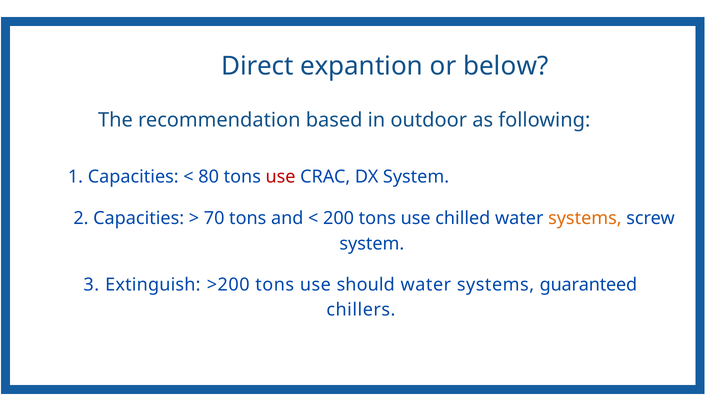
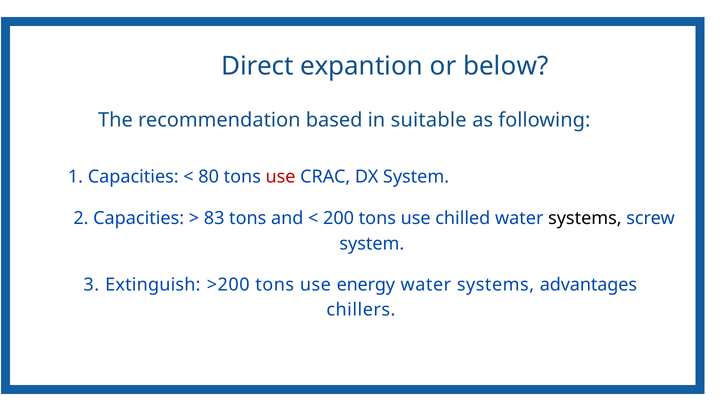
outdoor: outdoor -> suitable
70: 70 -> 83
systems at (585, 218) colour: orange -> black
should: should -> energy
guaranteed: guaranteed -> advantages
